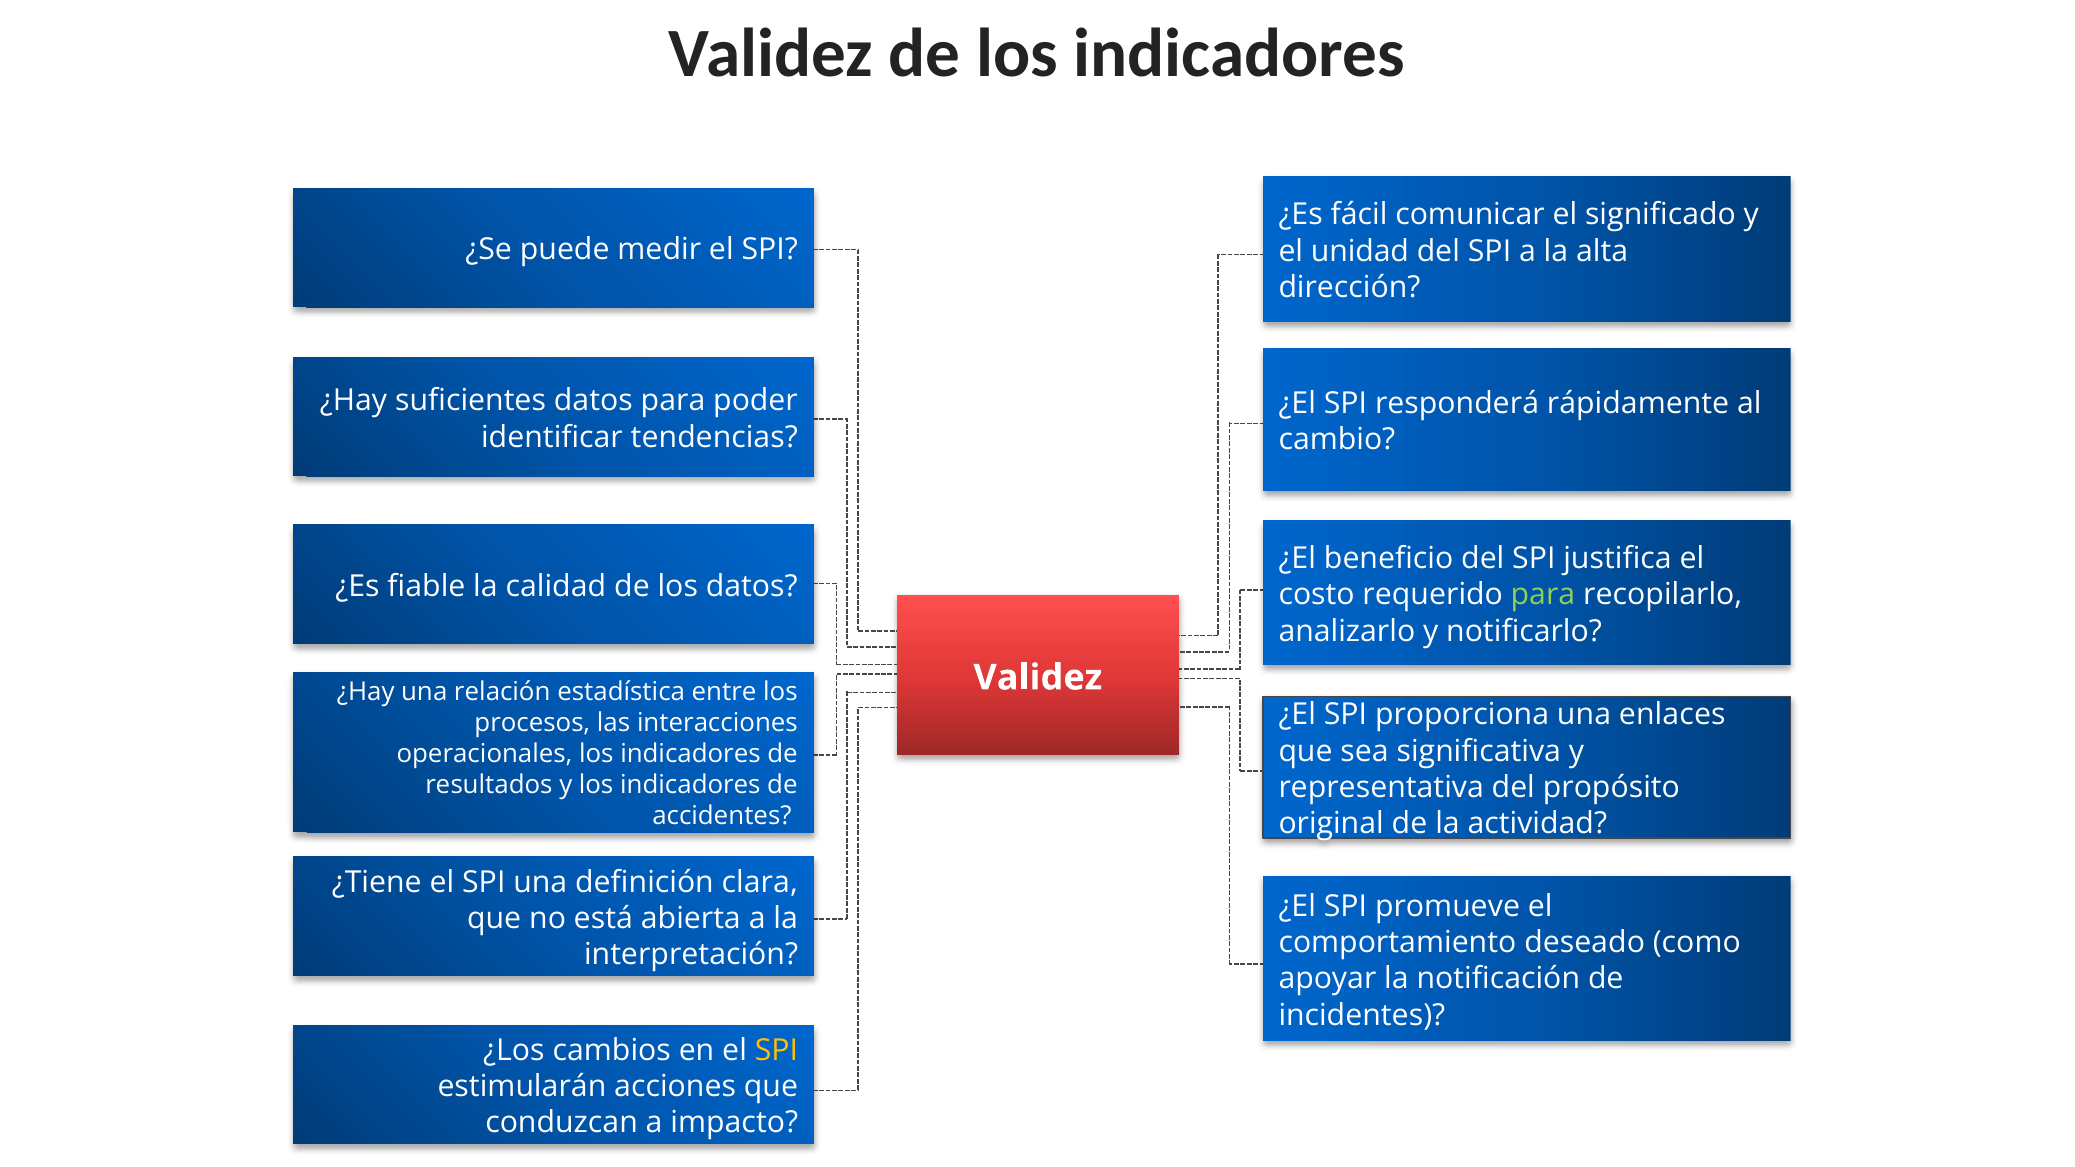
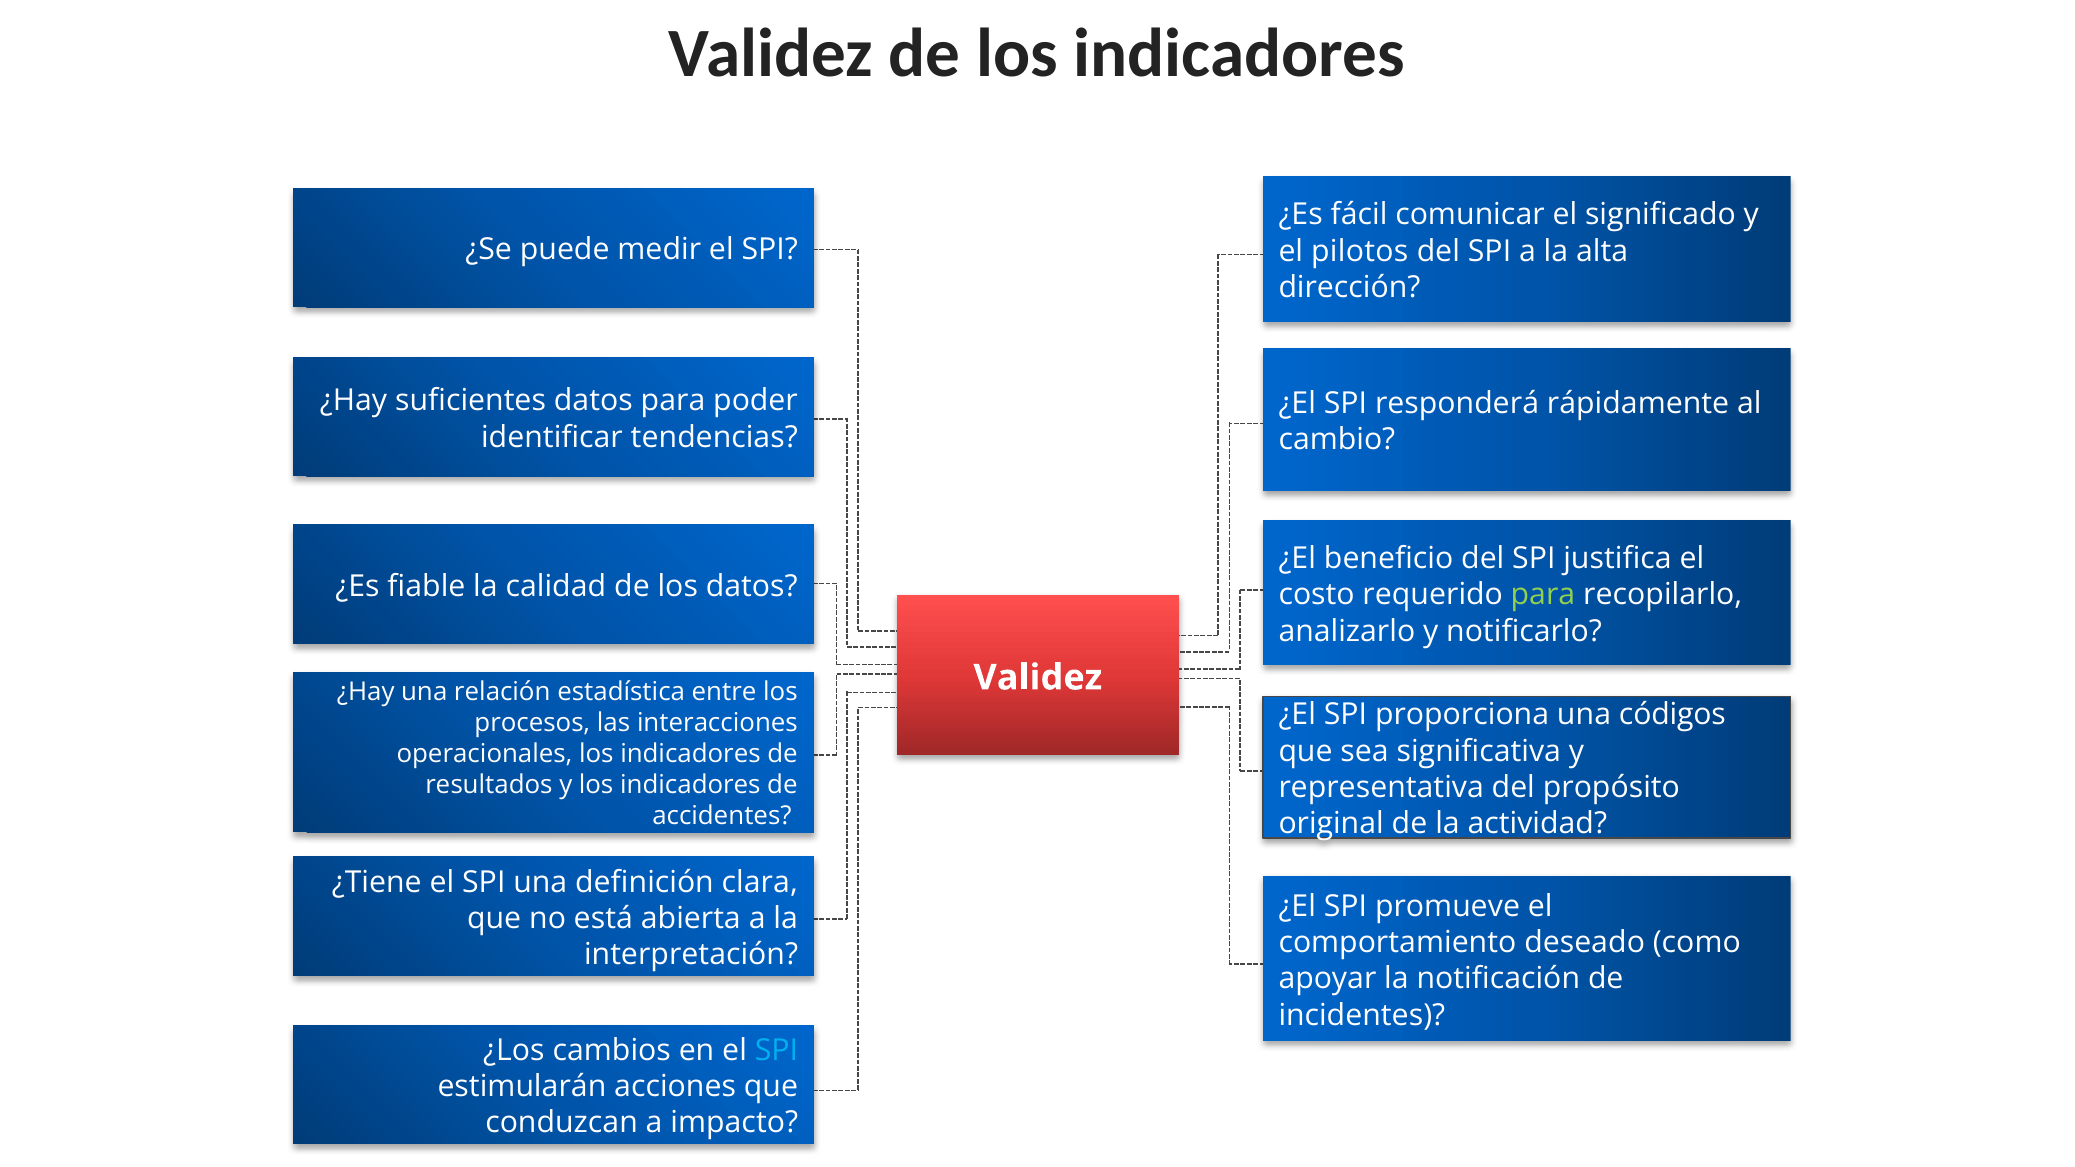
unidad: unidad -> pilotos
enlaces: enlaces -> códigos
SPI at (776, 1050) colour: yellow -> light blue
